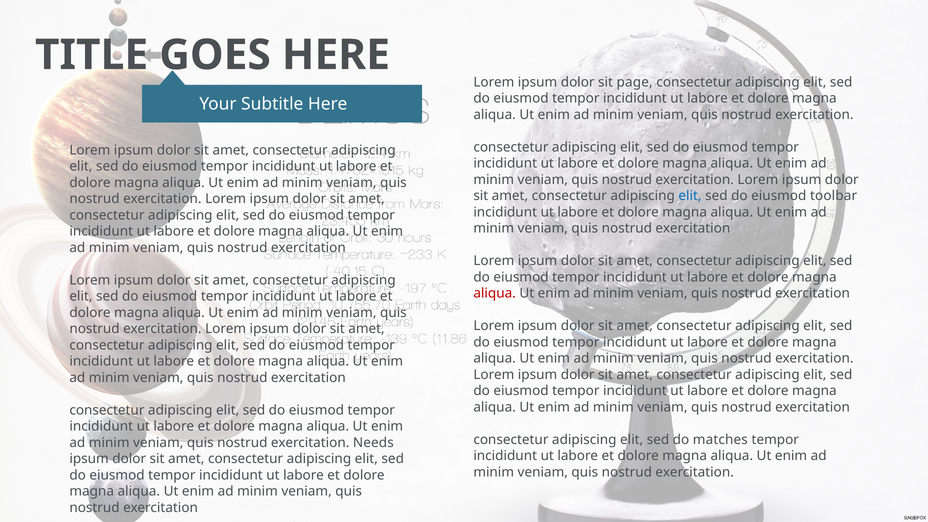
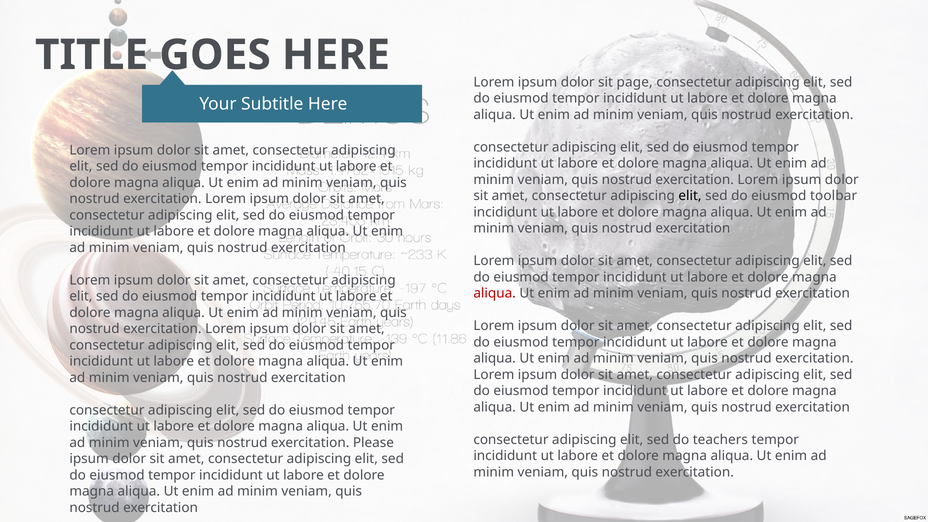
elit at (690, 196) colour: blue -> black
matches: matches -> teachers
Needs: Needs -> Please
